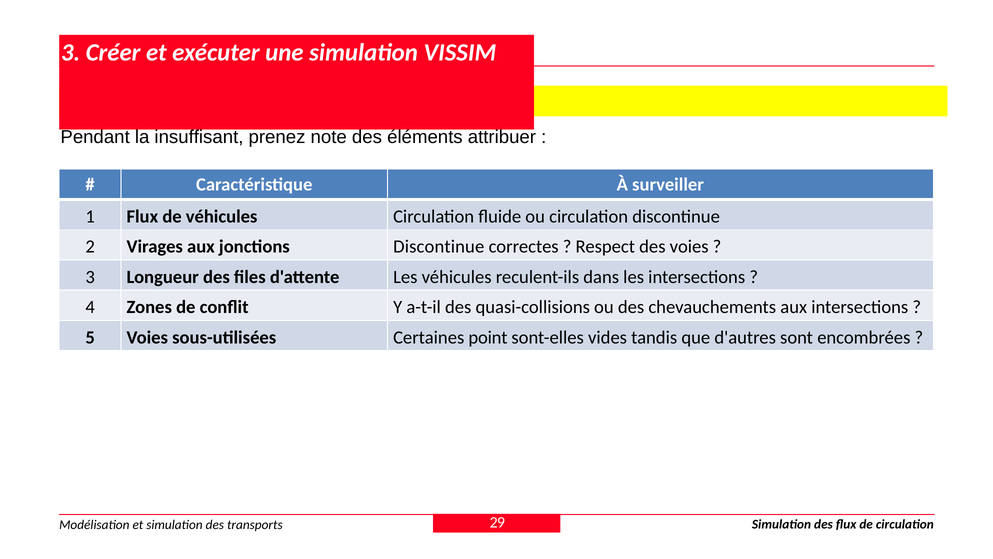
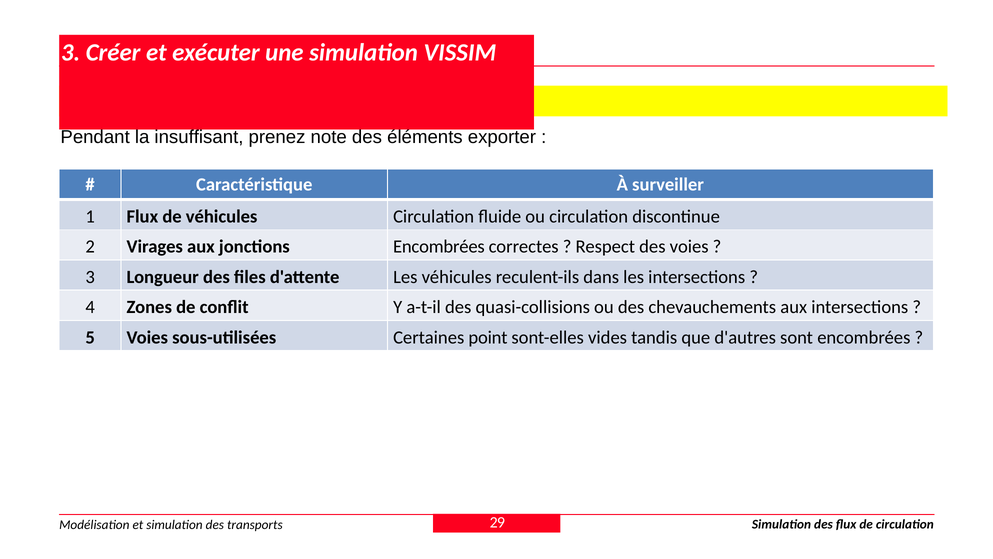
attribuer: attribuer -> exporter
jonctions Discontinue: Discontinue -> Encombrées
